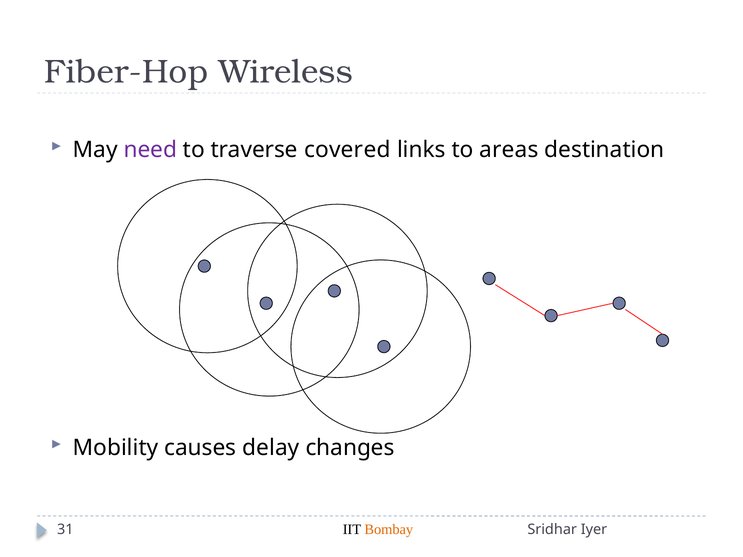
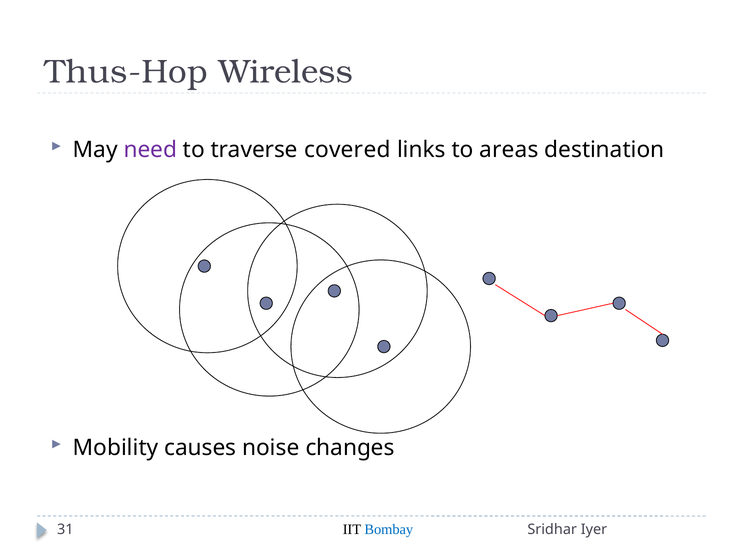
Fiber-Hop: Fiber-Hop -> Thus-Hop
delay: delay -> noise
Bombay colour: orange -> blue
